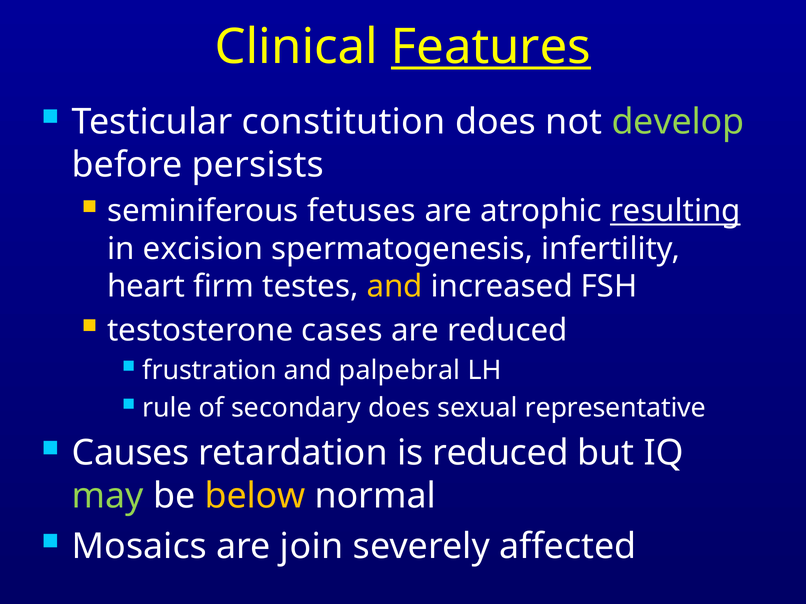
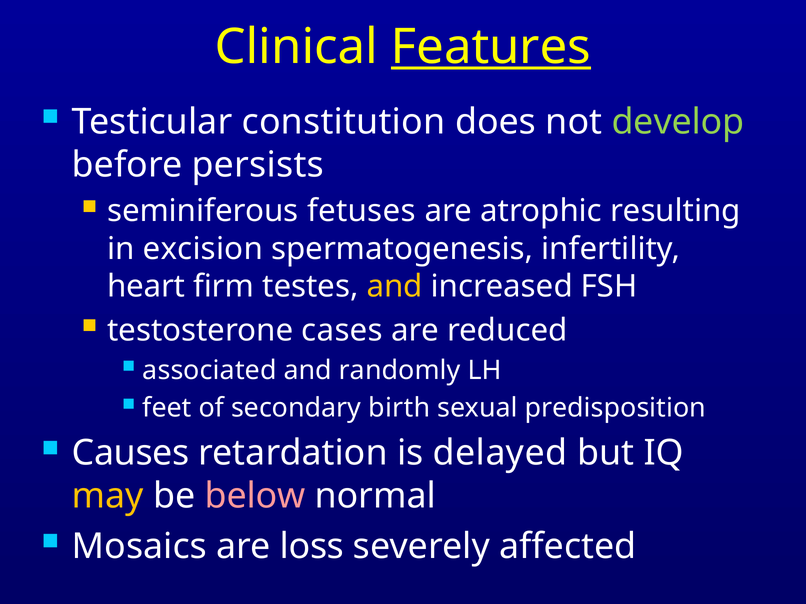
resulting underline: present -> none
frustration: frustration -> associated
palpebral: palpebral -> randomly
rule: rule -> feet
secondary does: does -> birth
representative: representative -> predisposition
is reduced: reduced -> delayed
may colour: light green -> yellow
below colour: yellow -> pink
join: join -> loss
